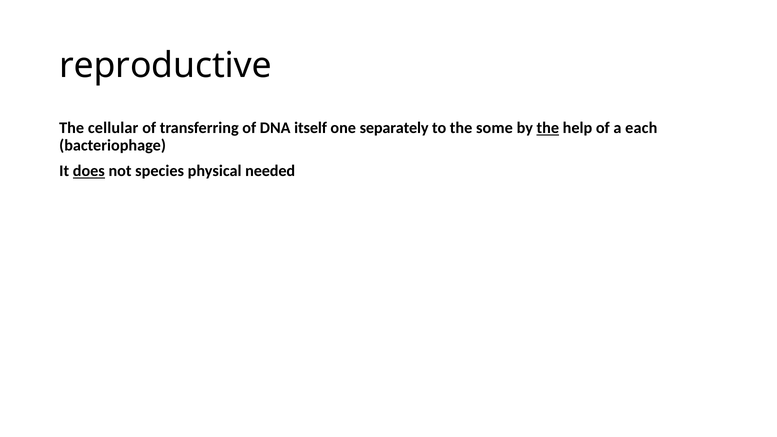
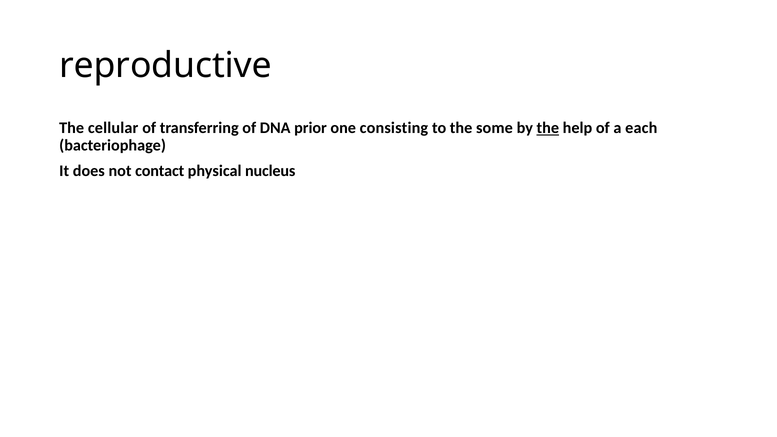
itself: itself -> prior
separately: separately -> consisting
does underline: present -> none
species: species -> contact
needed: needed -> nucleus
